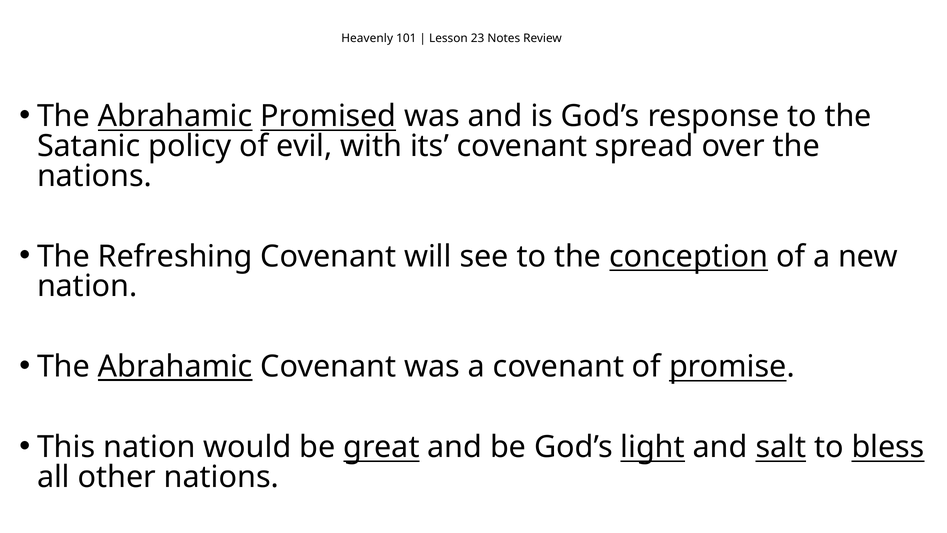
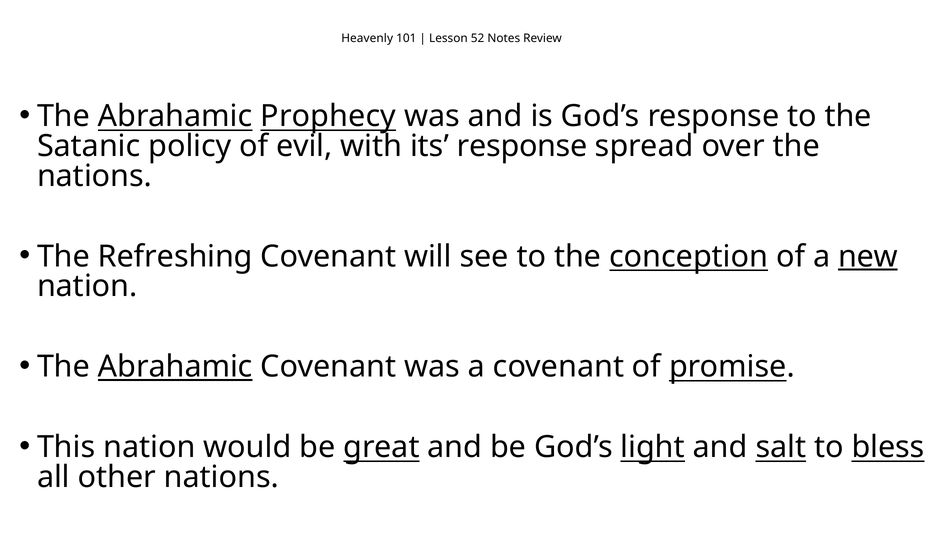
23: 23 -> 52
Promised: Promised -> Prophecy
its covenant: covenant -> response
new underline: none -> present
